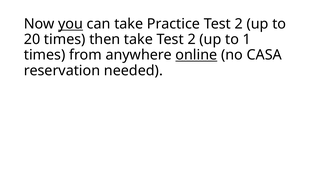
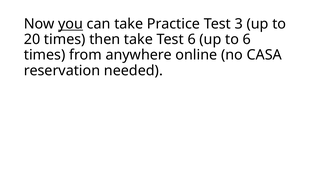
Practice Test 2: 2 -> 3
take Test 2: 2 -> 6
to 1: 1 -> 6
online underline: present -> none
